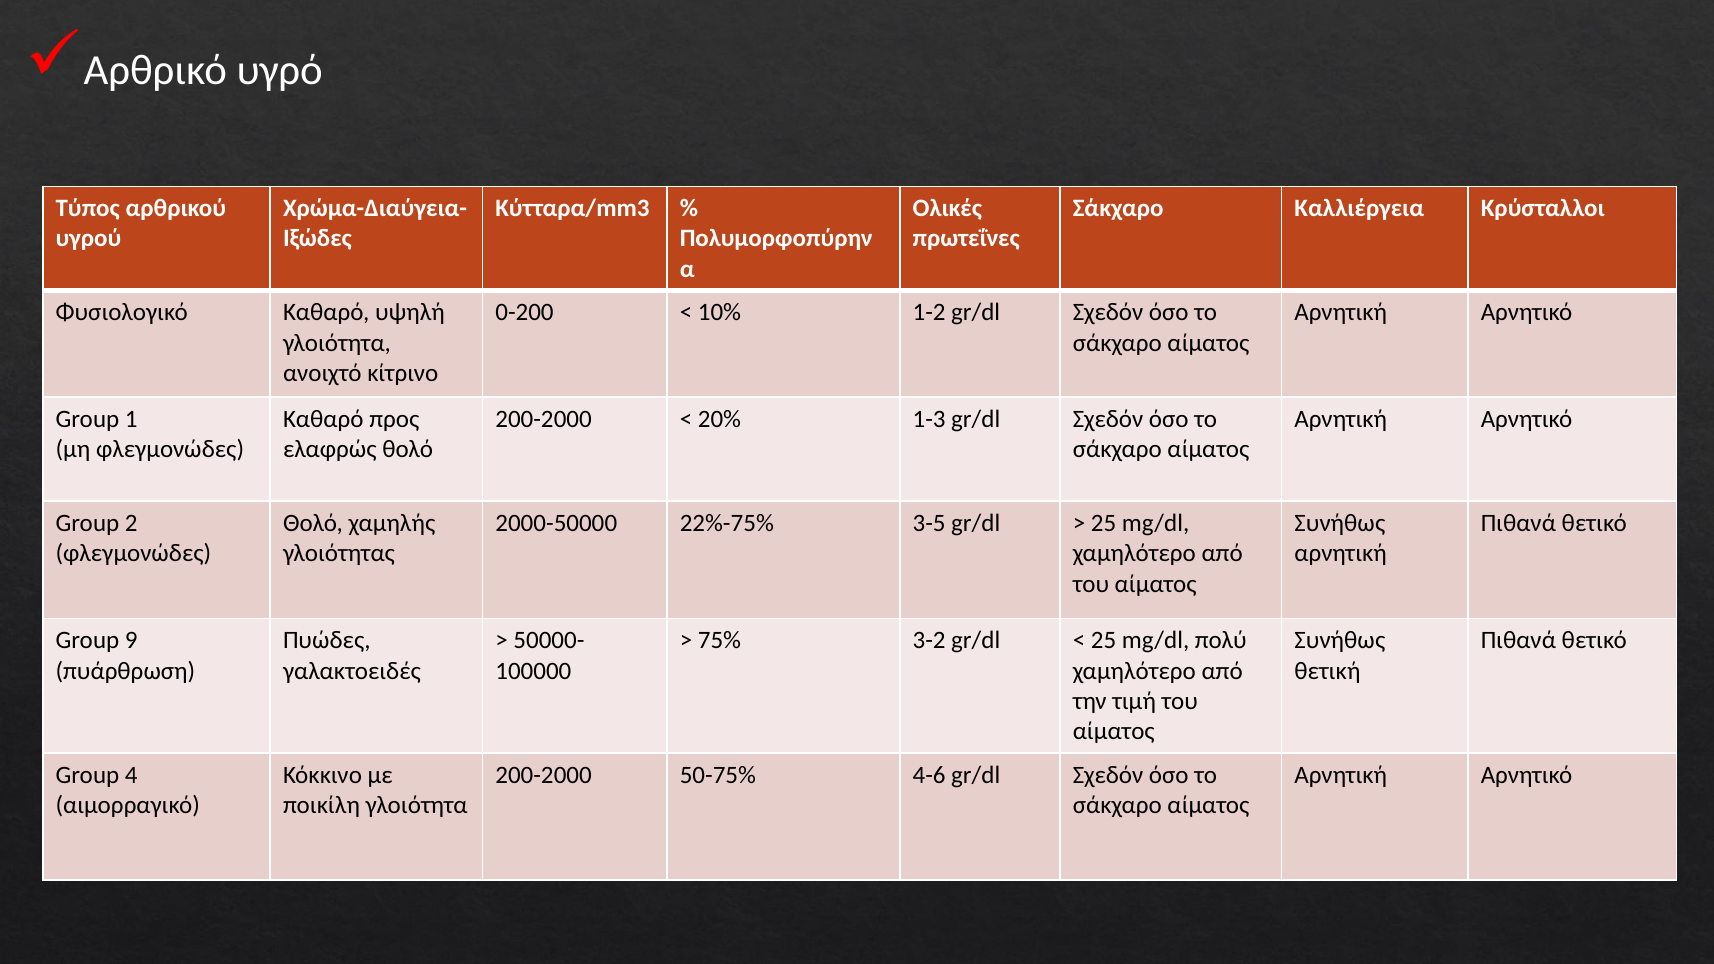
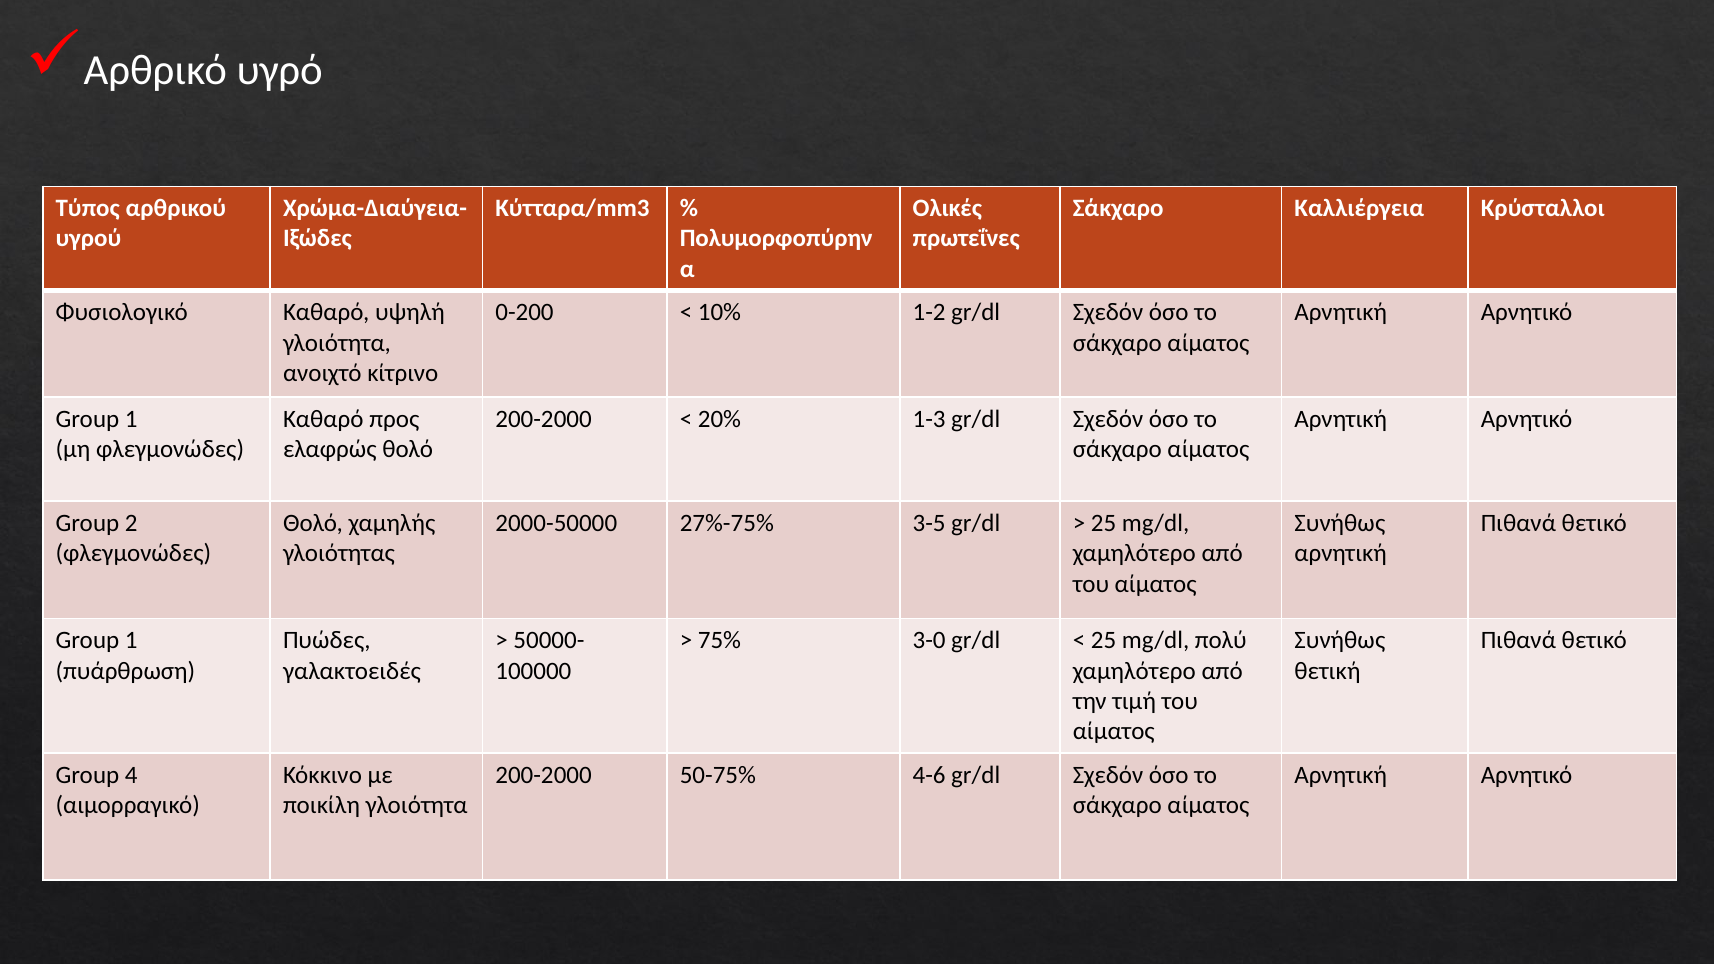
22%-75%: 22%-75% -> 27%-75%
9 at (131, 641): 9 -> 1
3-2: 3-2 -> 3-0
